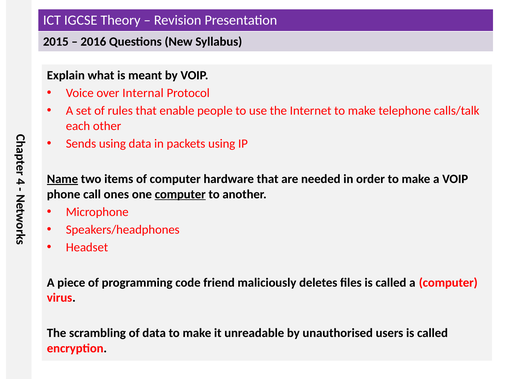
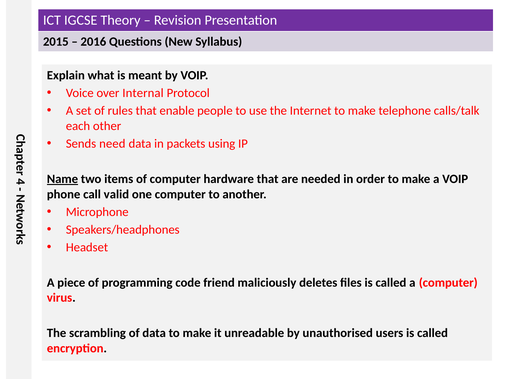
Sends using: using -> need
ones: ones -> valid
computer at (180, 194) underline: present -> none
